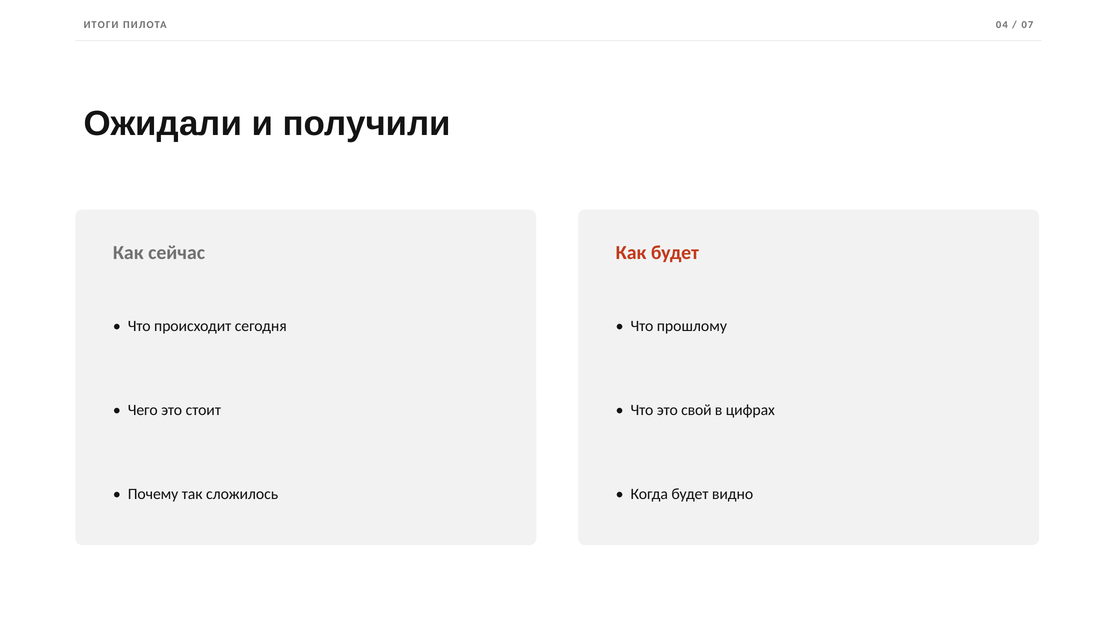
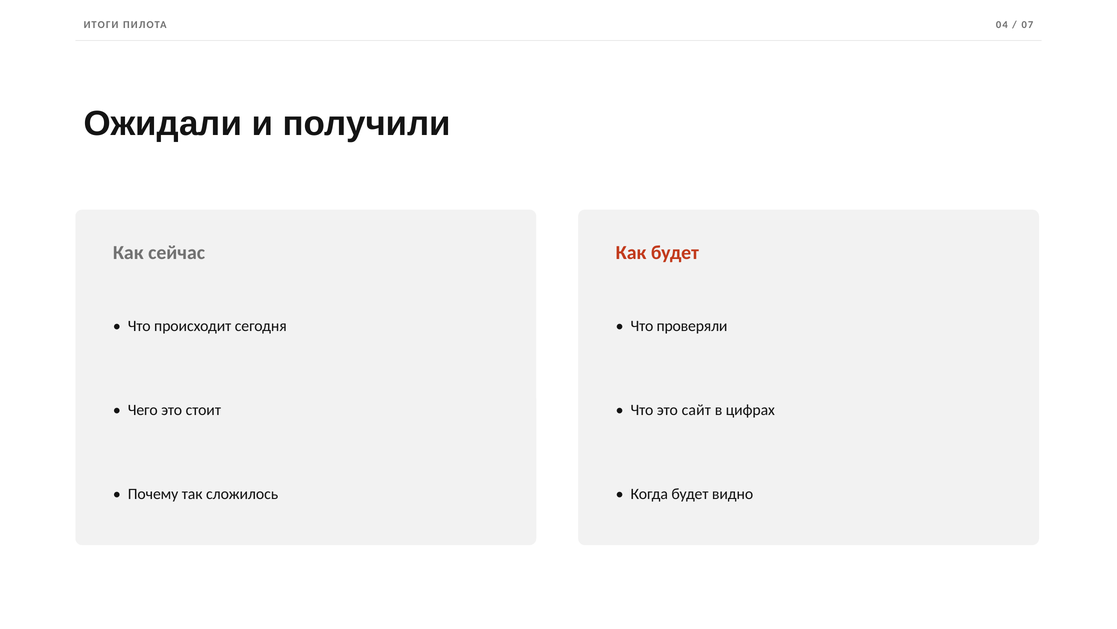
прошлому: прошлому -> проверяли
свой: свой -> сайт
